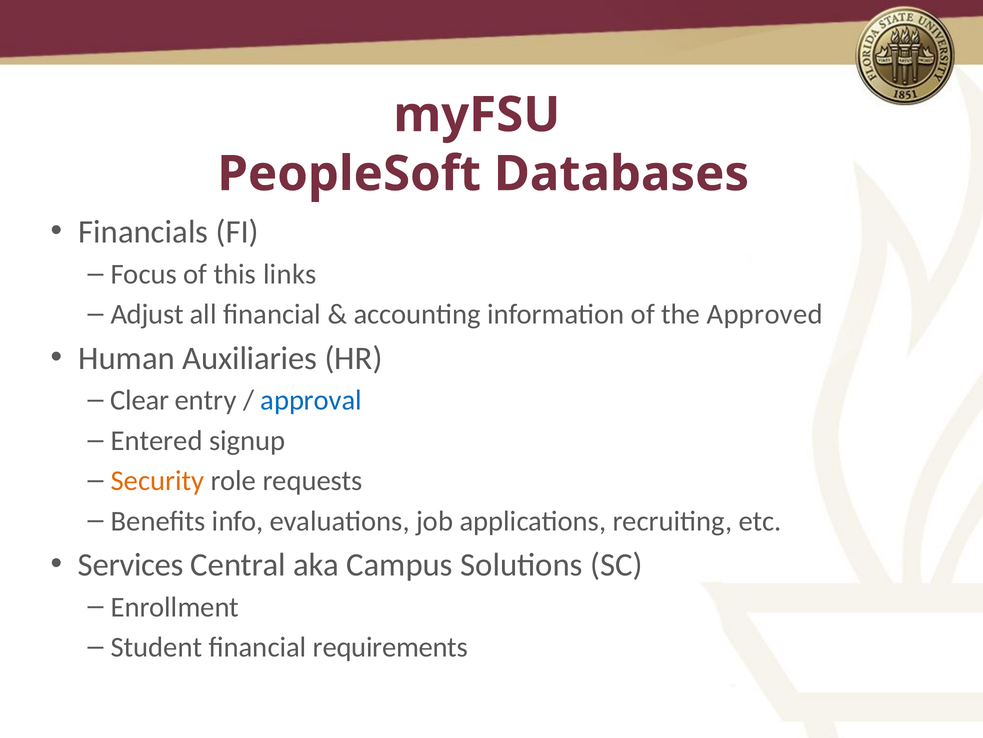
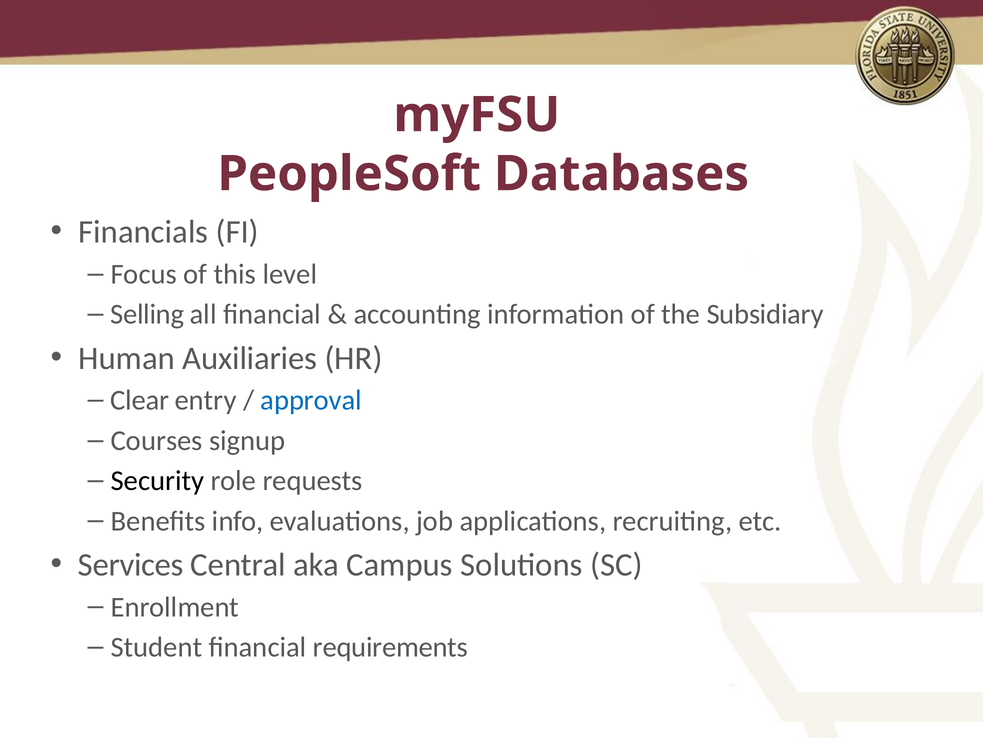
links: links -> level
Adjust: Adjust -> Selling
Approved: Approved -> Subsidiary
Entered: Entered -> Courses
Security colour: orange -> black
